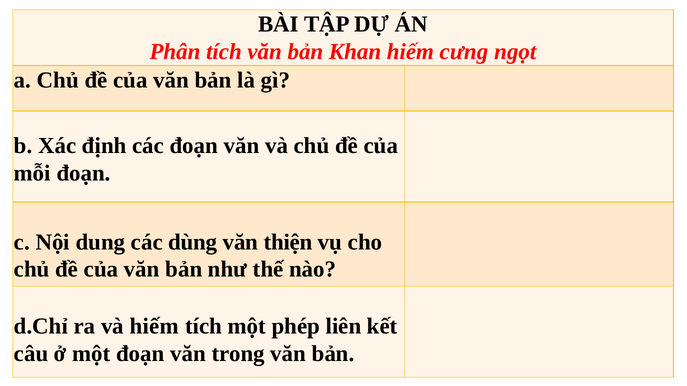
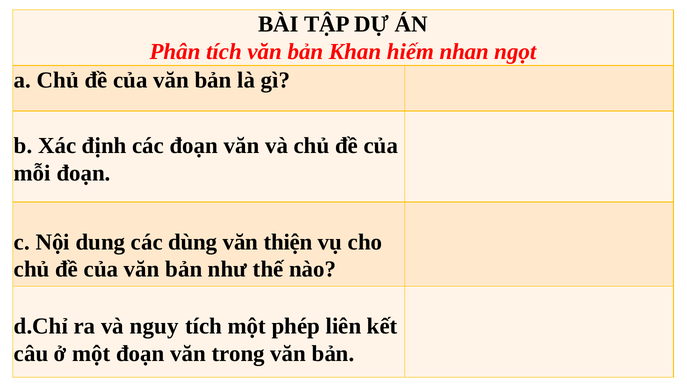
cưng: cưng -> nhan
và hiếm: hiếm -> nguy
